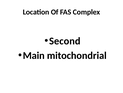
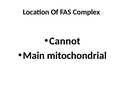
Second: Second -> Cannot
